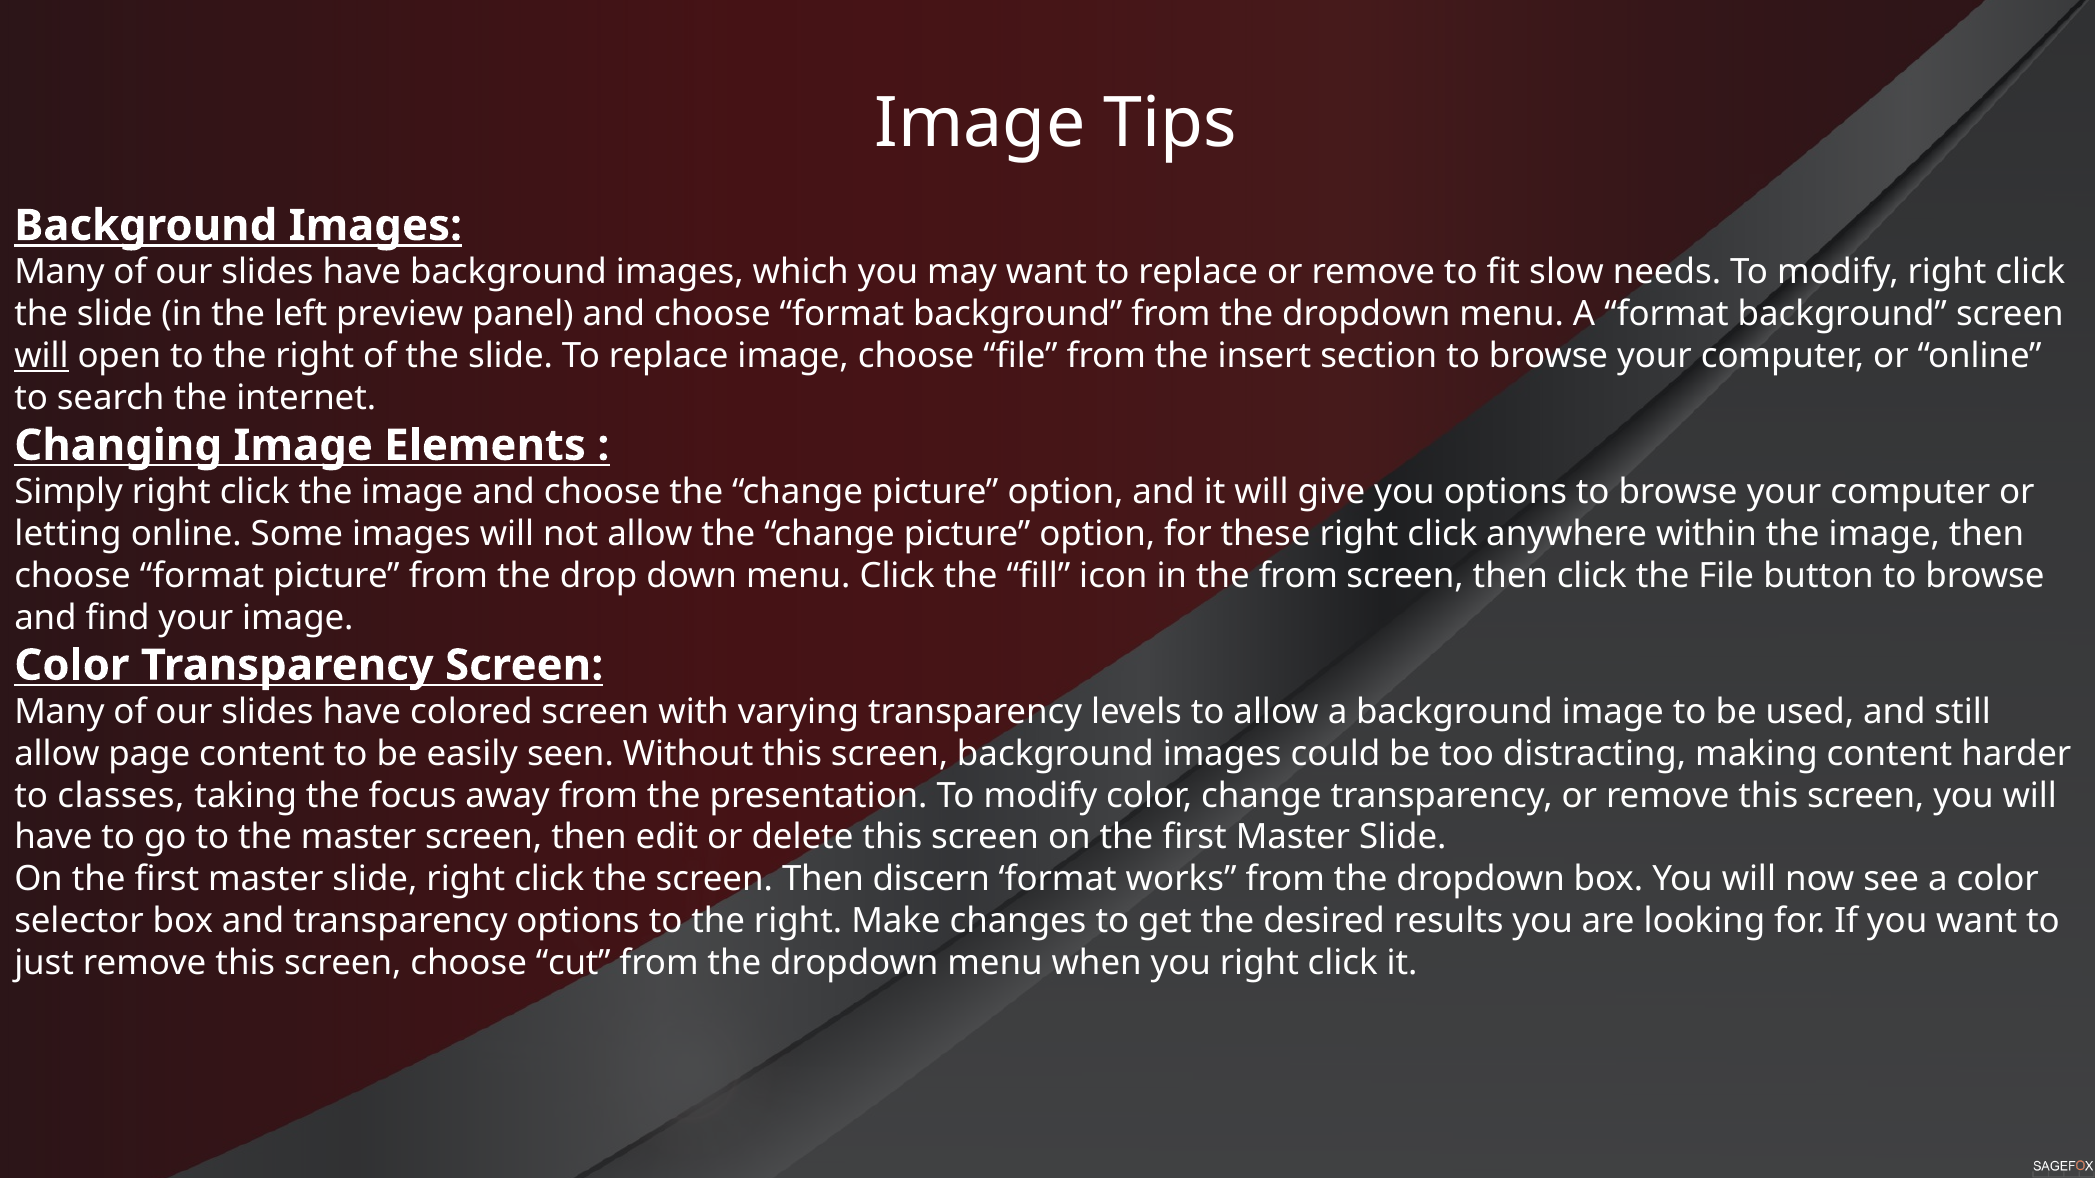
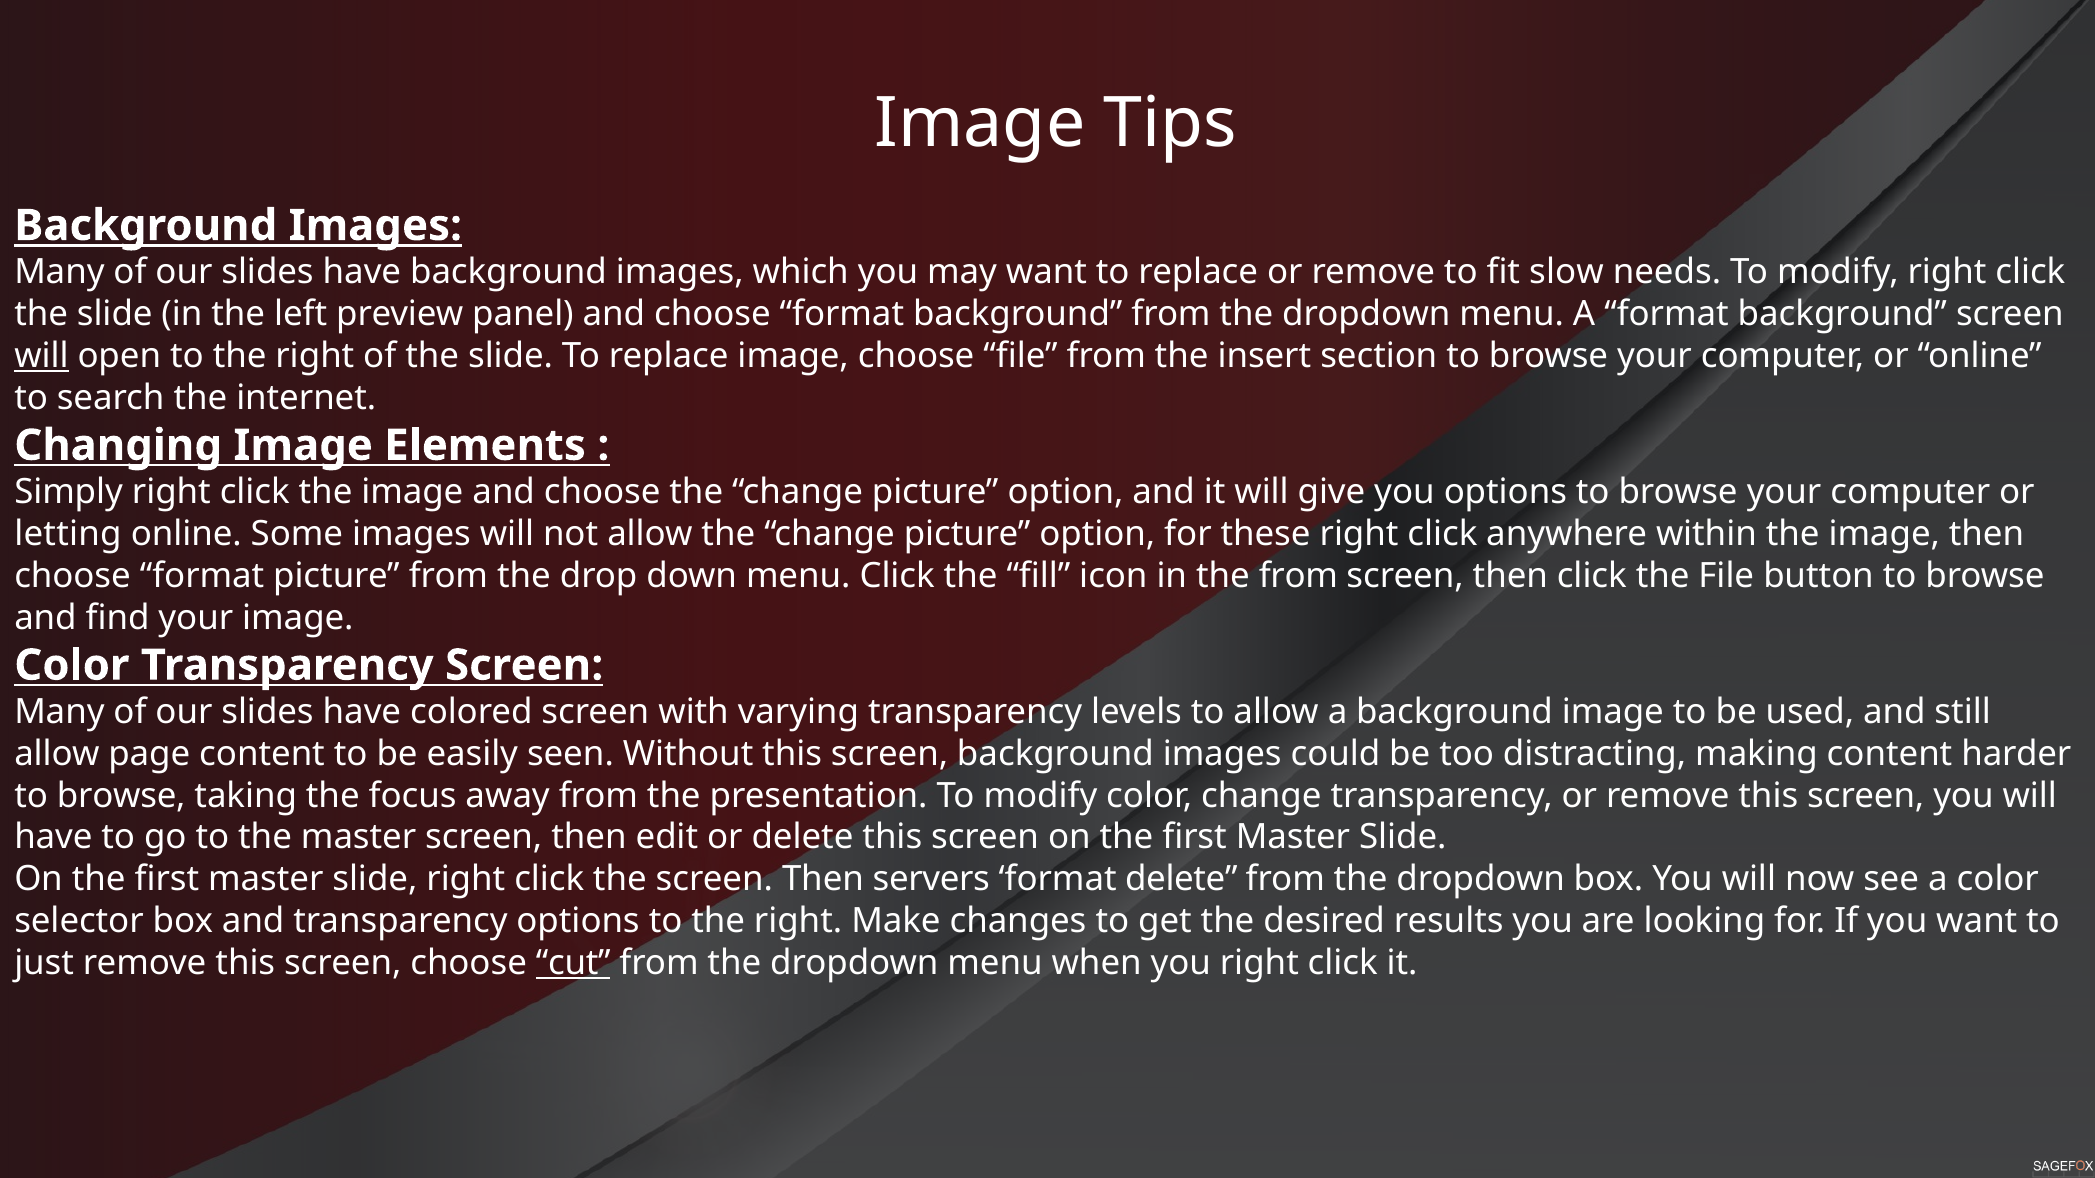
classes at (121, 796): classes -> browse
discern: discern -> servers
format works: works -> delete
cut underline: none -> present
